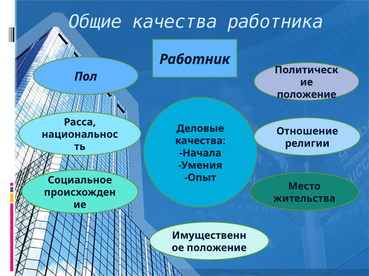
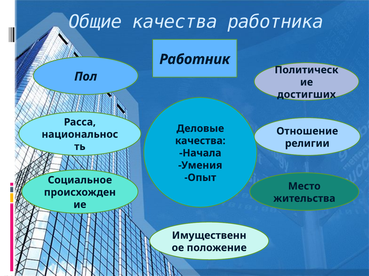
положение at (307, 95): положение -> достигших
